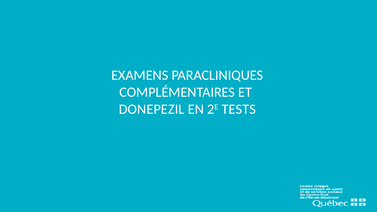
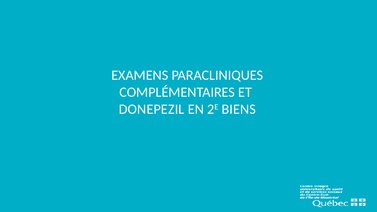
TESTS: TESTS -> BIENS
